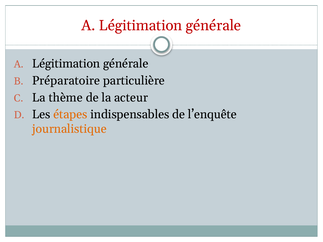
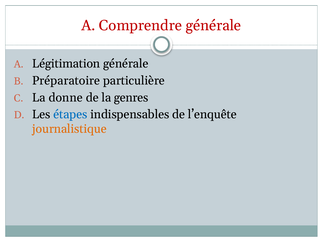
Légitimation at (141, 25): Légitimation -> Comprendre
thème: thème -> donne
acteur: acteur -> genres
étapes colour: orange -> blue
